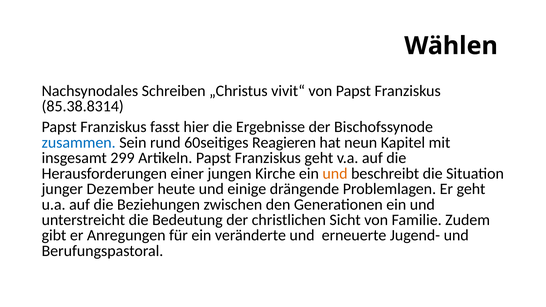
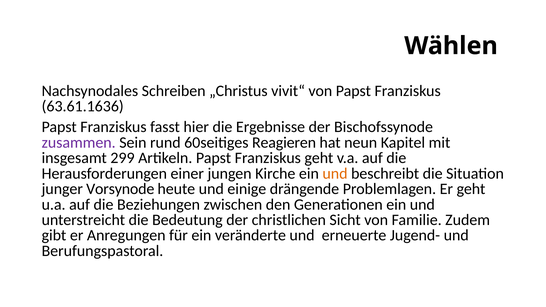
85.38.8314: 85.38.8314 -> 63.61.1636
zusammen colour: blue -> purple
Dezember: Dezember -> Vorsynode
